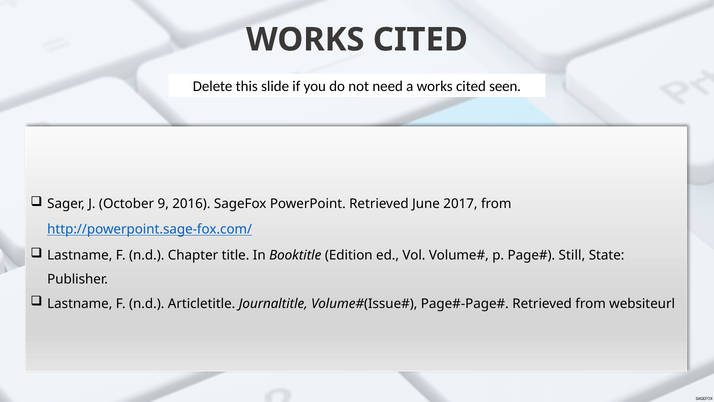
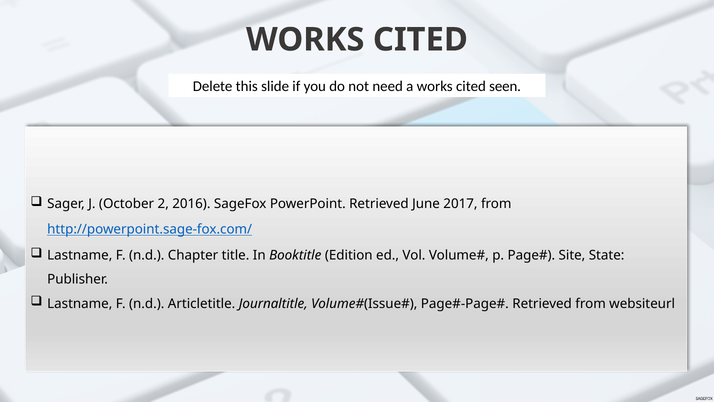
9: 9 -> 2
Still: Still -> Site
